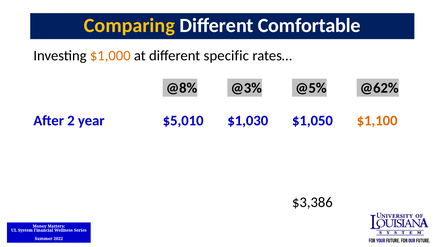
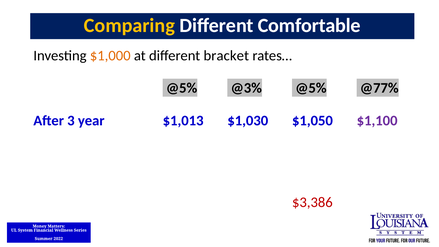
specific: specific -> bracket
@8% at (182, 88): @8% -> @5%
@62%: @62% -> @77%
2 at (71, 121): 2 -> 3
$5,010: $5,010 -> $1,013
$1,100 colour: orange -> purple
$3,386 colour: black -> red
